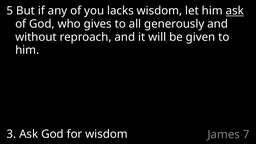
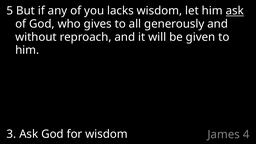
7: 7 -> 4
